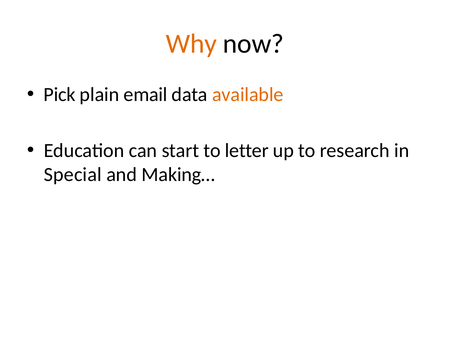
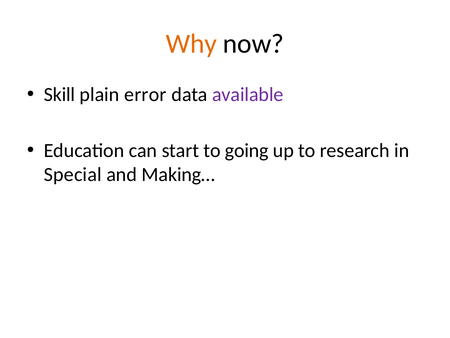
Pick: Pick -> Skill
email: email -> error
available colour: orange -> purple
letter: letter -> going
